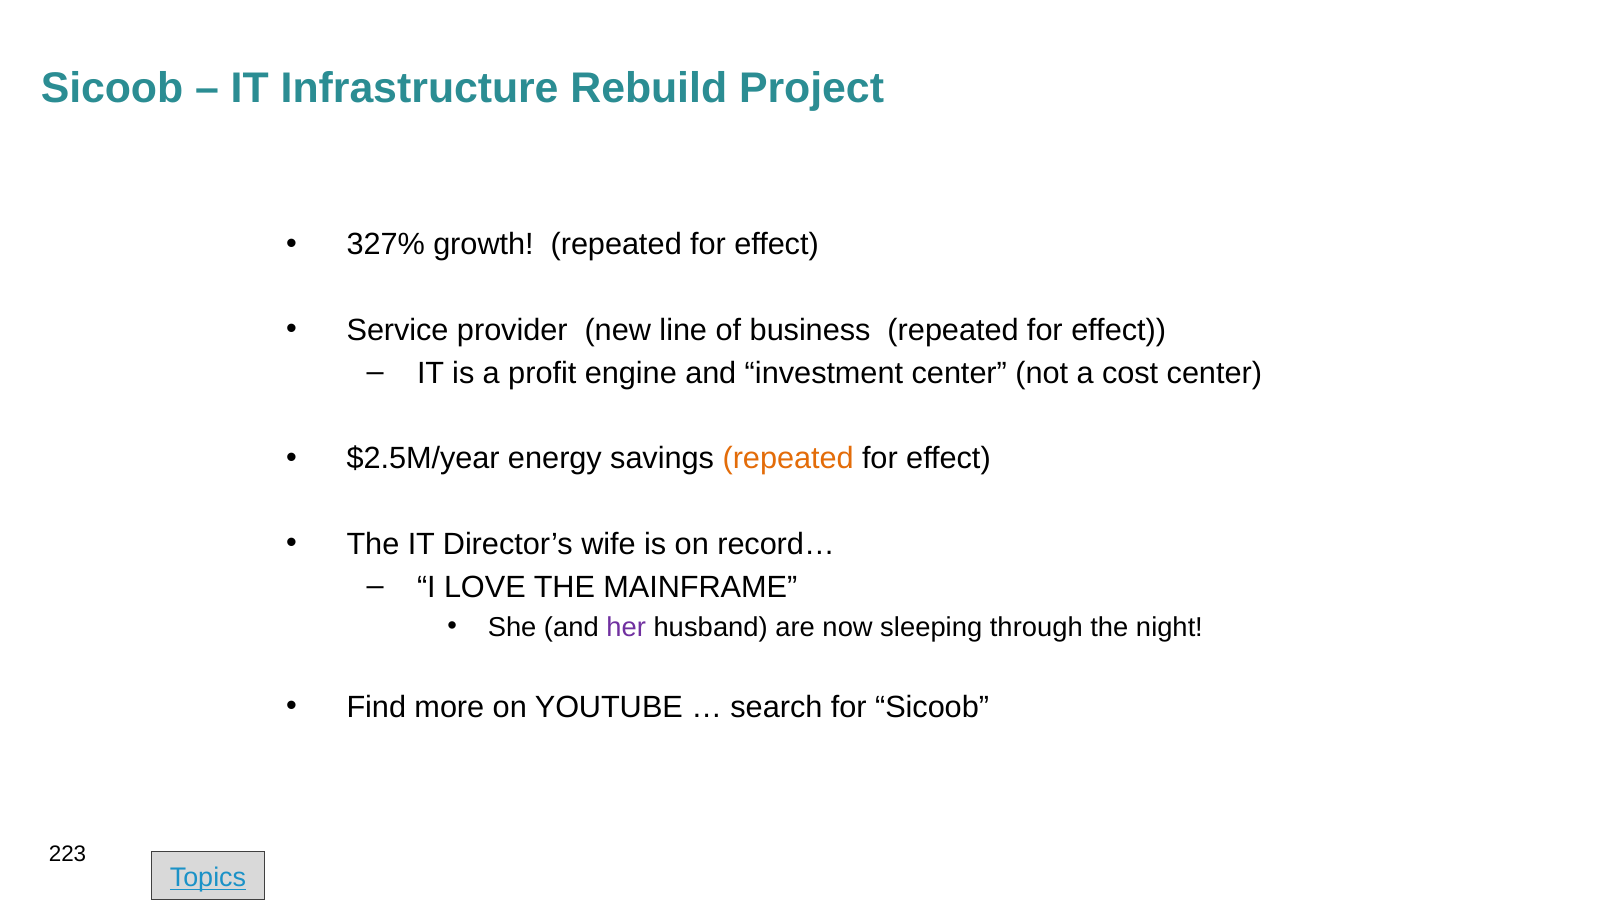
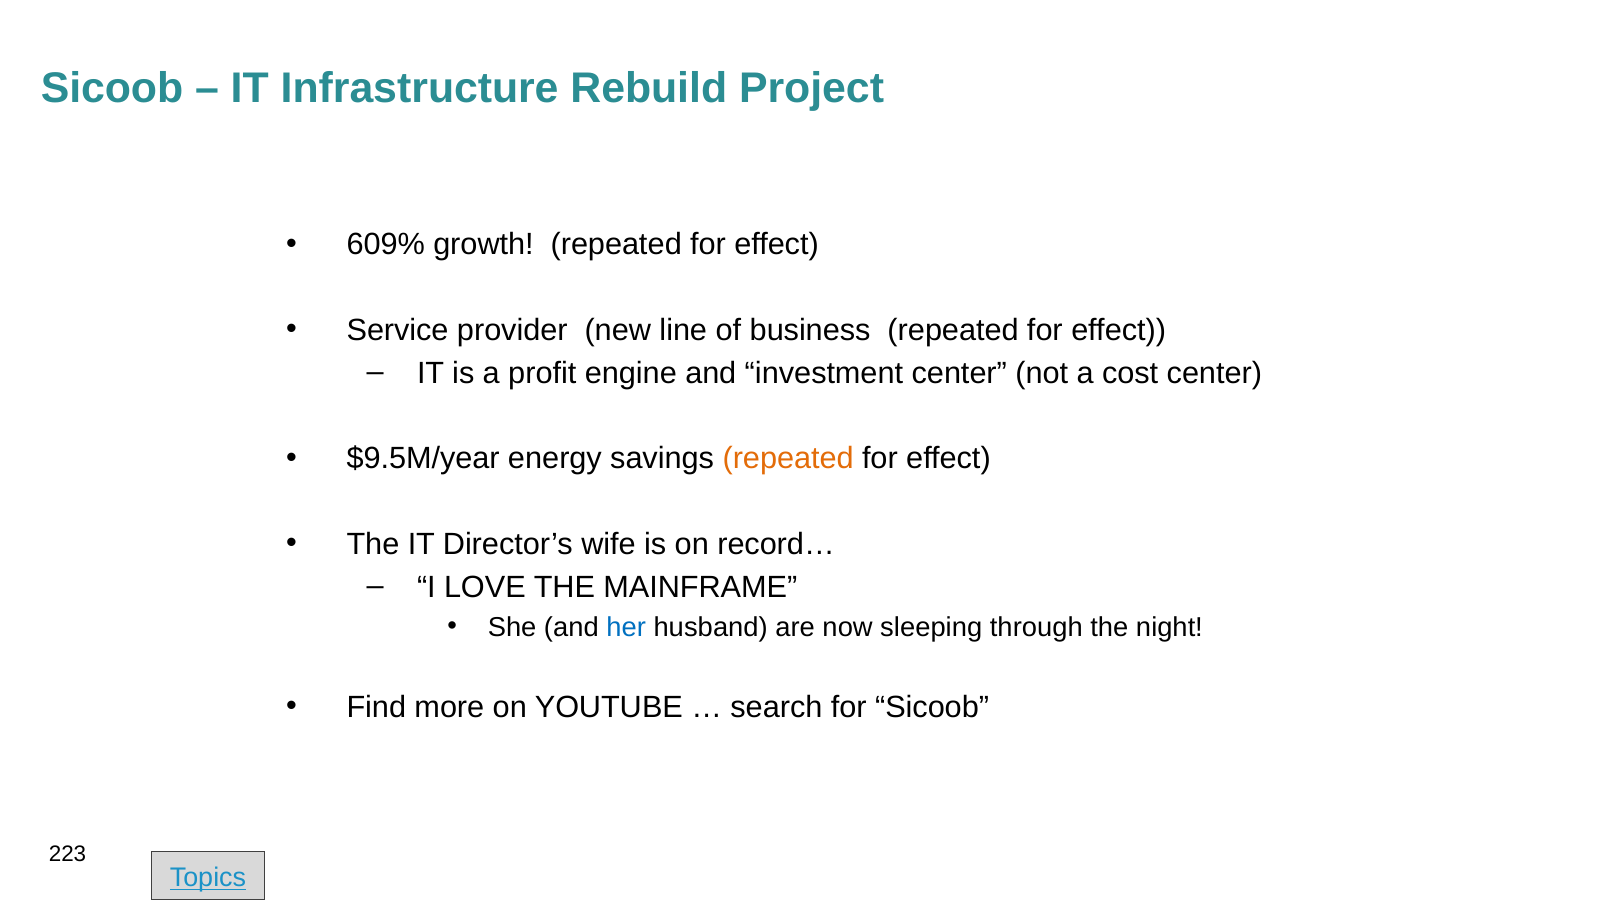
327%: 327% -> 609%
$2.5M/year: $2.5M/year -> $9.5M/year
her colour: purple -> blue
